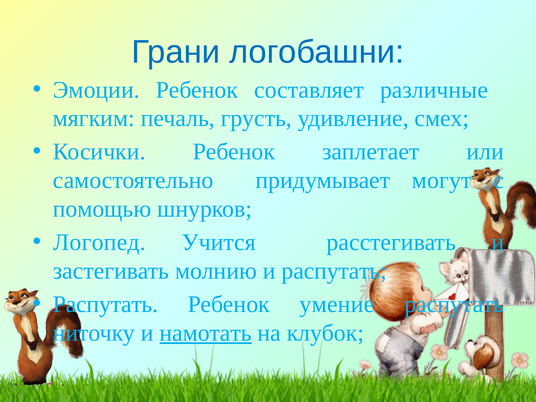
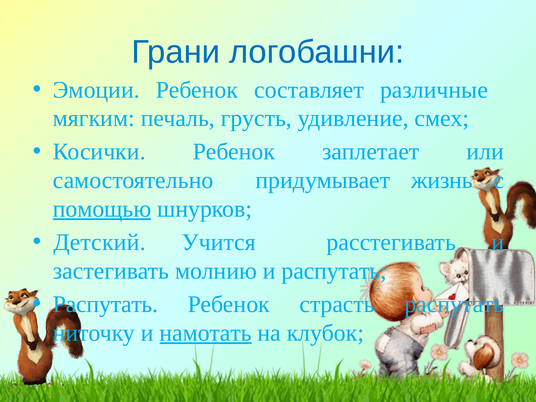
могут: могут -> жизнь
помощью underline: none -> present
Логопед: Логопед -> Детский
умение: умение -> страсть
